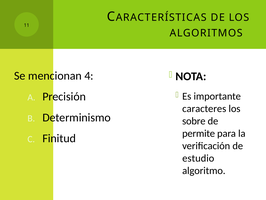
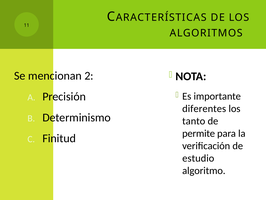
4: 4 -> 2
caracteres: caracteres -> diferentes
sobre: sobre -> tanto
